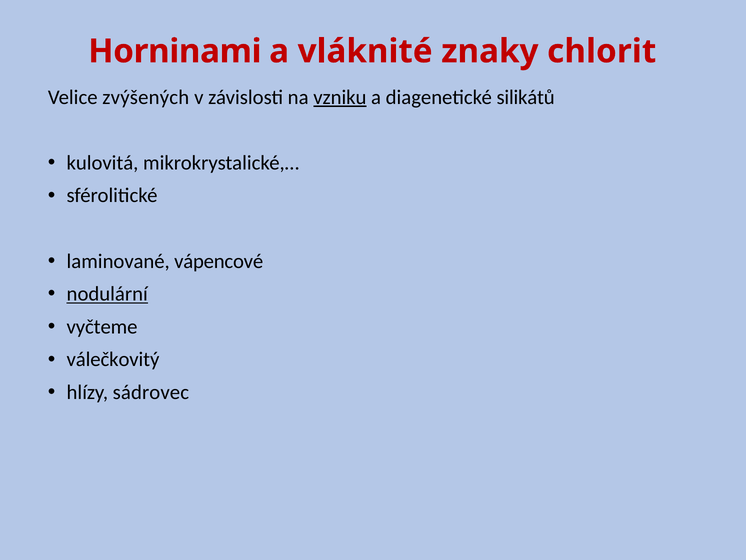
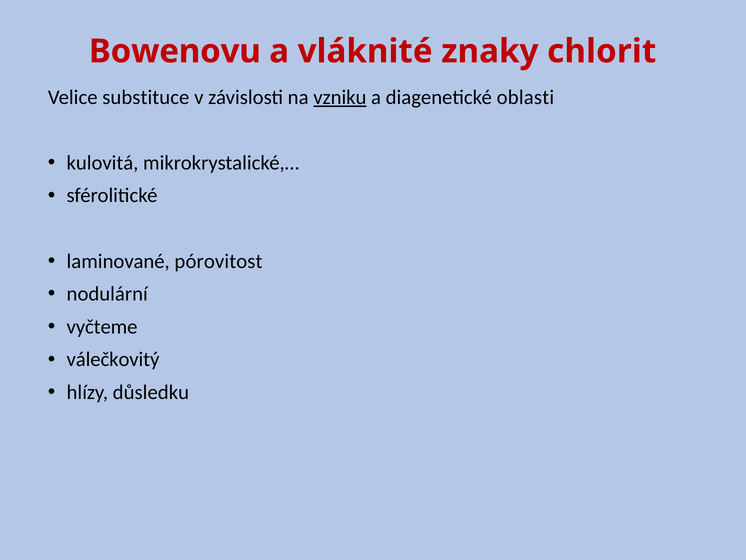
Horninami: Horninami -> Bowenovu
zvýšených: zvýšených -> substituce
silikátů: silikátů -> oblasti
vápencové: vápencové -> pórovitost
nodulární underline: present -> none
sádrovec: sádrovec -> důsledku
